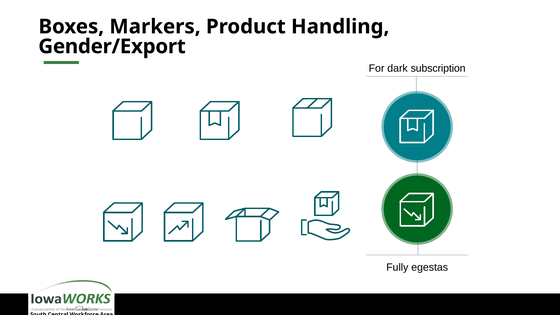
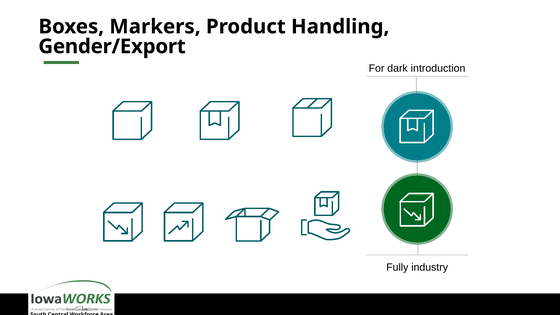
subscription: subscription -> introduction
egestas: egestas -> industry
